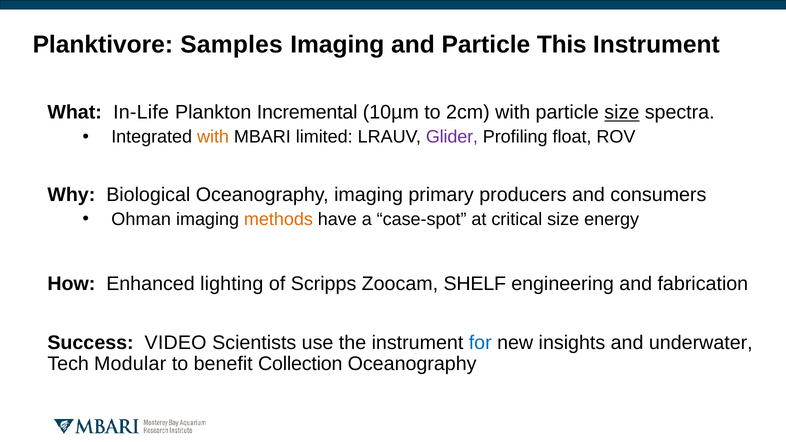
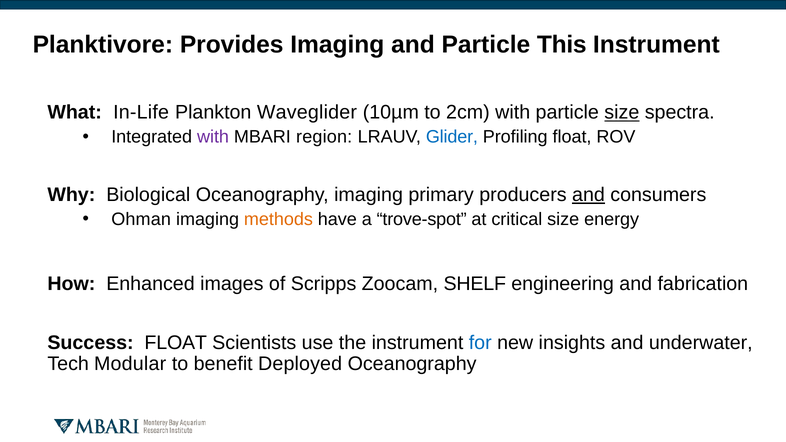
Samples: Samples -> Provides
Incremental: Incremental -> Waveglider
with at (213, 137) colour: orange -> purple
limited: limited -> region
Glider colour: purple -> blue
and at (588, 195) underline: none -> present
case-spot: case-spot -> trove-spot
lighting: lighting -> images
Success VIDEO: VIDEO -> FLOAT
Collection: Collection -> Deployed
